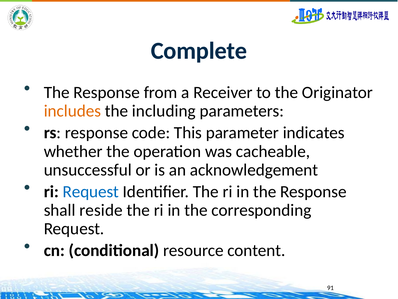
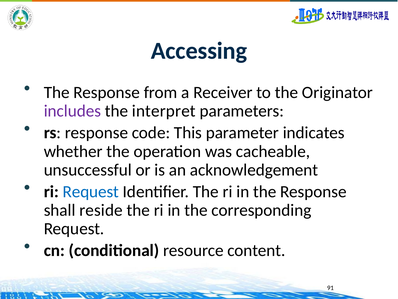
Complete: Complete -> Accessing
includes colour: orange -> purple
including: including -> interpret
